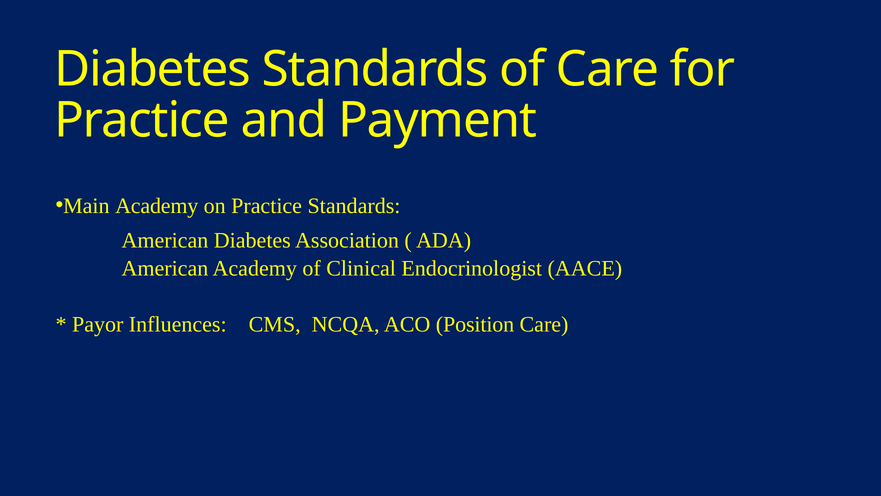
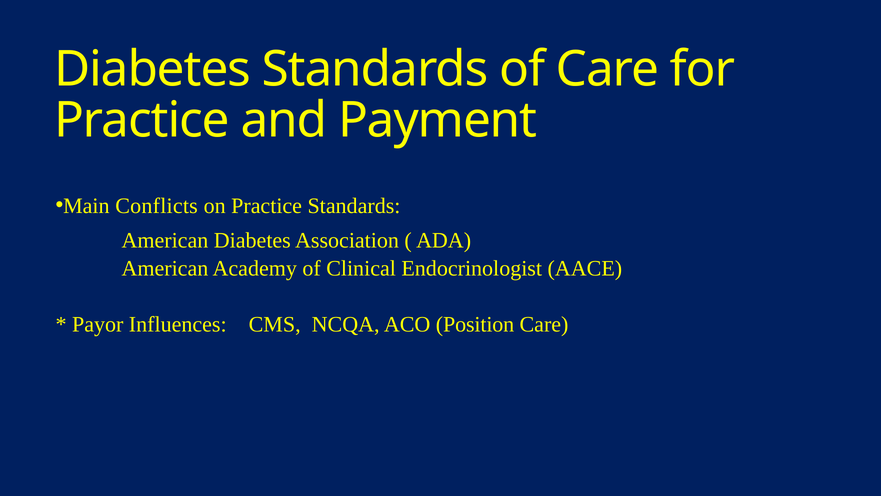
Main Academy: Academy -> Conflicts
